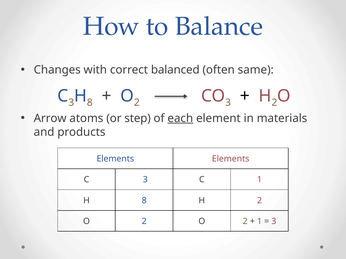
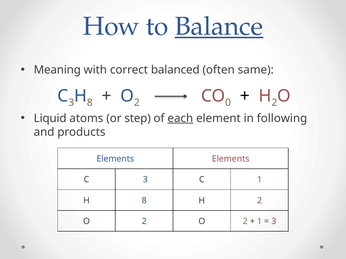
Balance underline: none -> present
Changes: Changes -> Meaning
3 at (228, 103): 3 -> 0
Arrow: Arrow -> Liquid
materials: materials -> following
